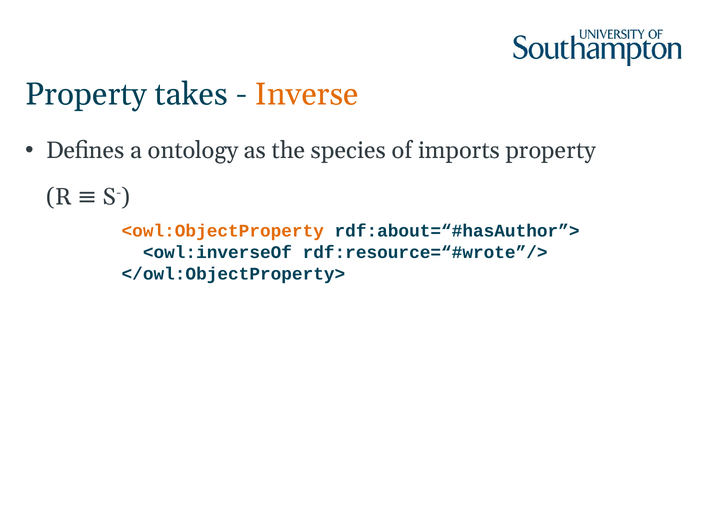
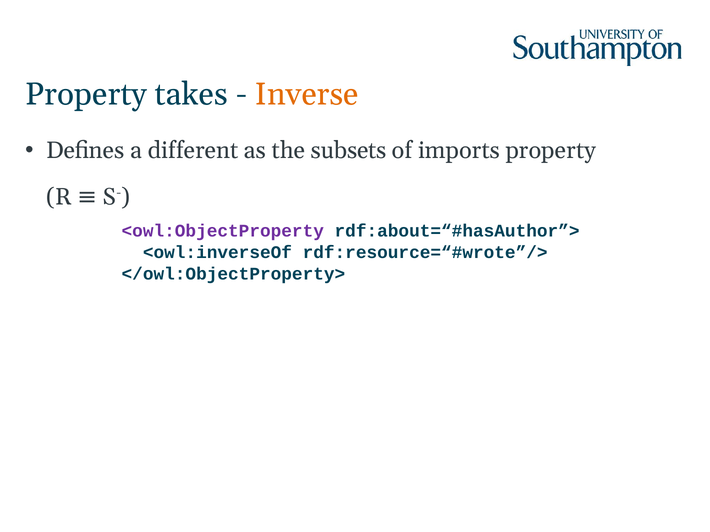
ontology: ontology -> different
species: species -> subsets
<owl:ObjectProperty colour: orange -> purple
